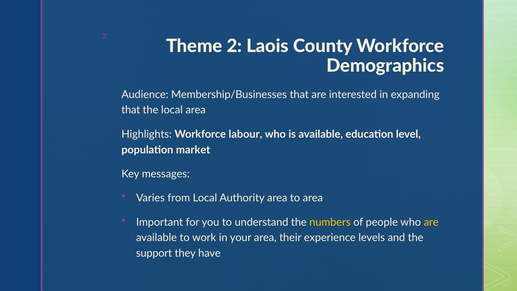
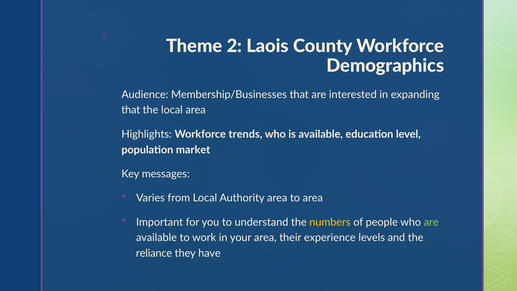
labour: labour -> trends
are at (431, 222) colour: yellow -> light green
support: support -> reliance
